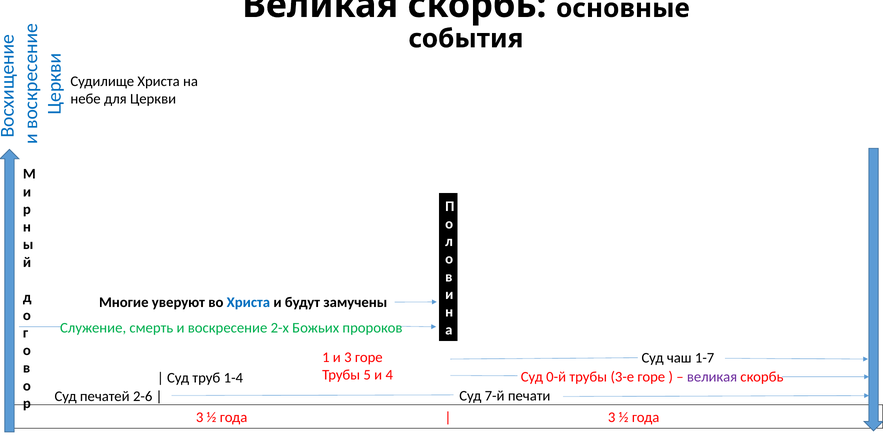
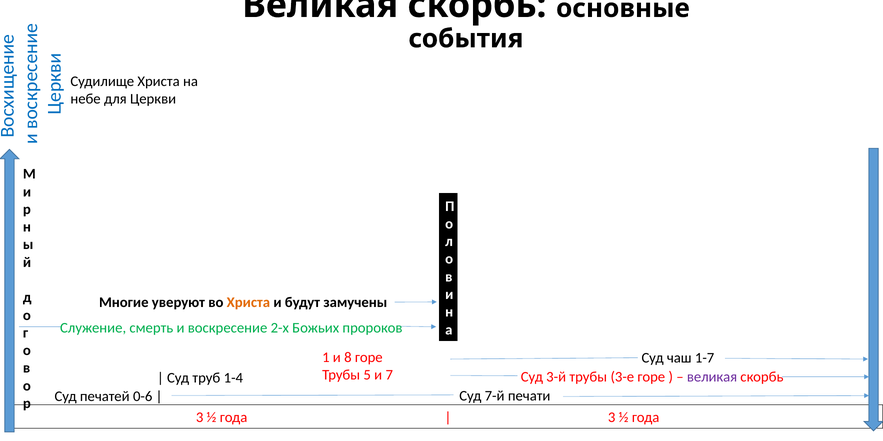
Христа at (248, 303) colour: blue -> orange
и 3: 3 -> 8
4: 4 -> 7
0-й: 0-й -> 3-й
2-6: 2-6 -> 0-6
